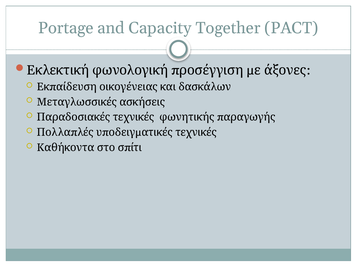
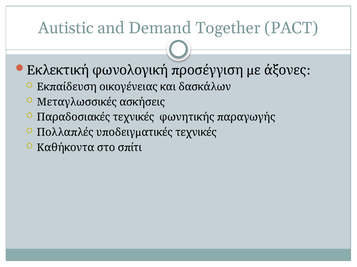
Portage: Portage -> Autistic
Capacity: Capacity -> Demand
